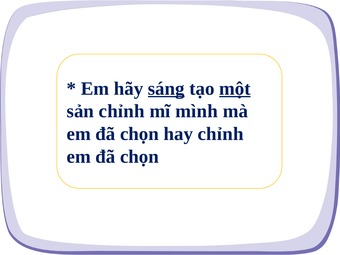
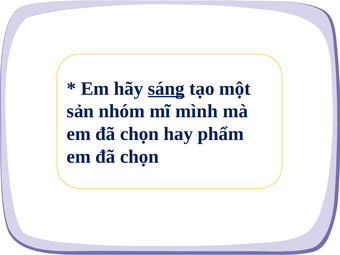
một underline: present -> none
sản chỉnh: chỉnh -> nhóm
hay chỉnh: chỉnh -> phẩm
